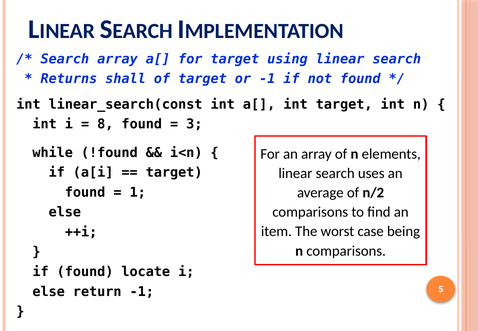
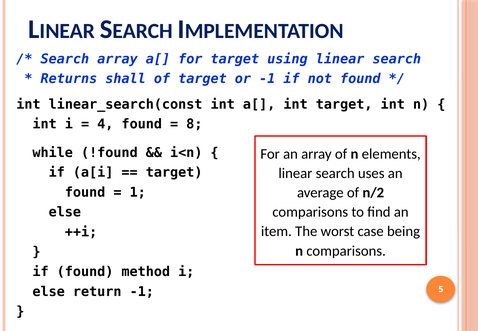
8: 8 -> 4
3: 3 -> 8
locate: locate -> method
